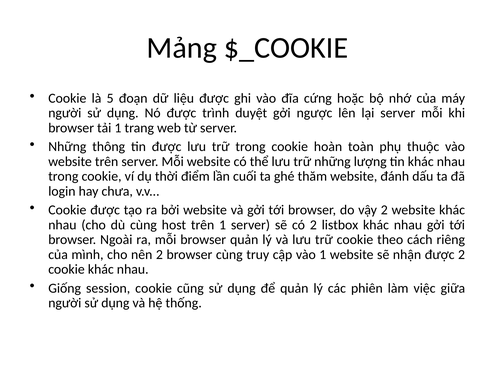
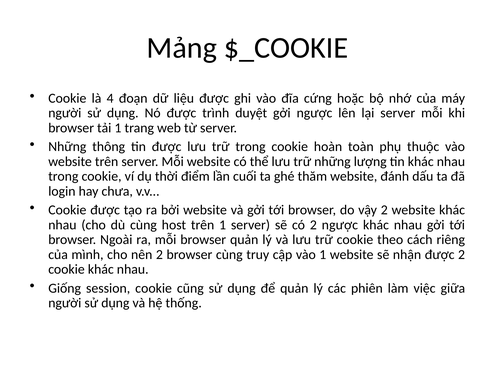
5: 5 -> 4
2 listbox: listbox -> ngược
